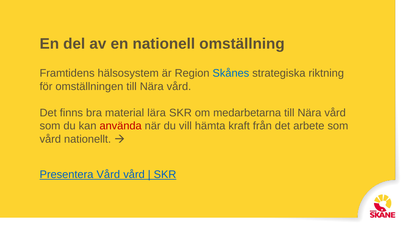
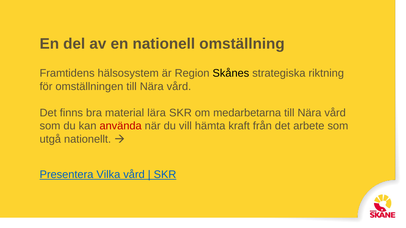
Skånes colour: blue -> black
vård at (50, 139): vård -> utgå
Presentera Vård: Vård -> Vilka
